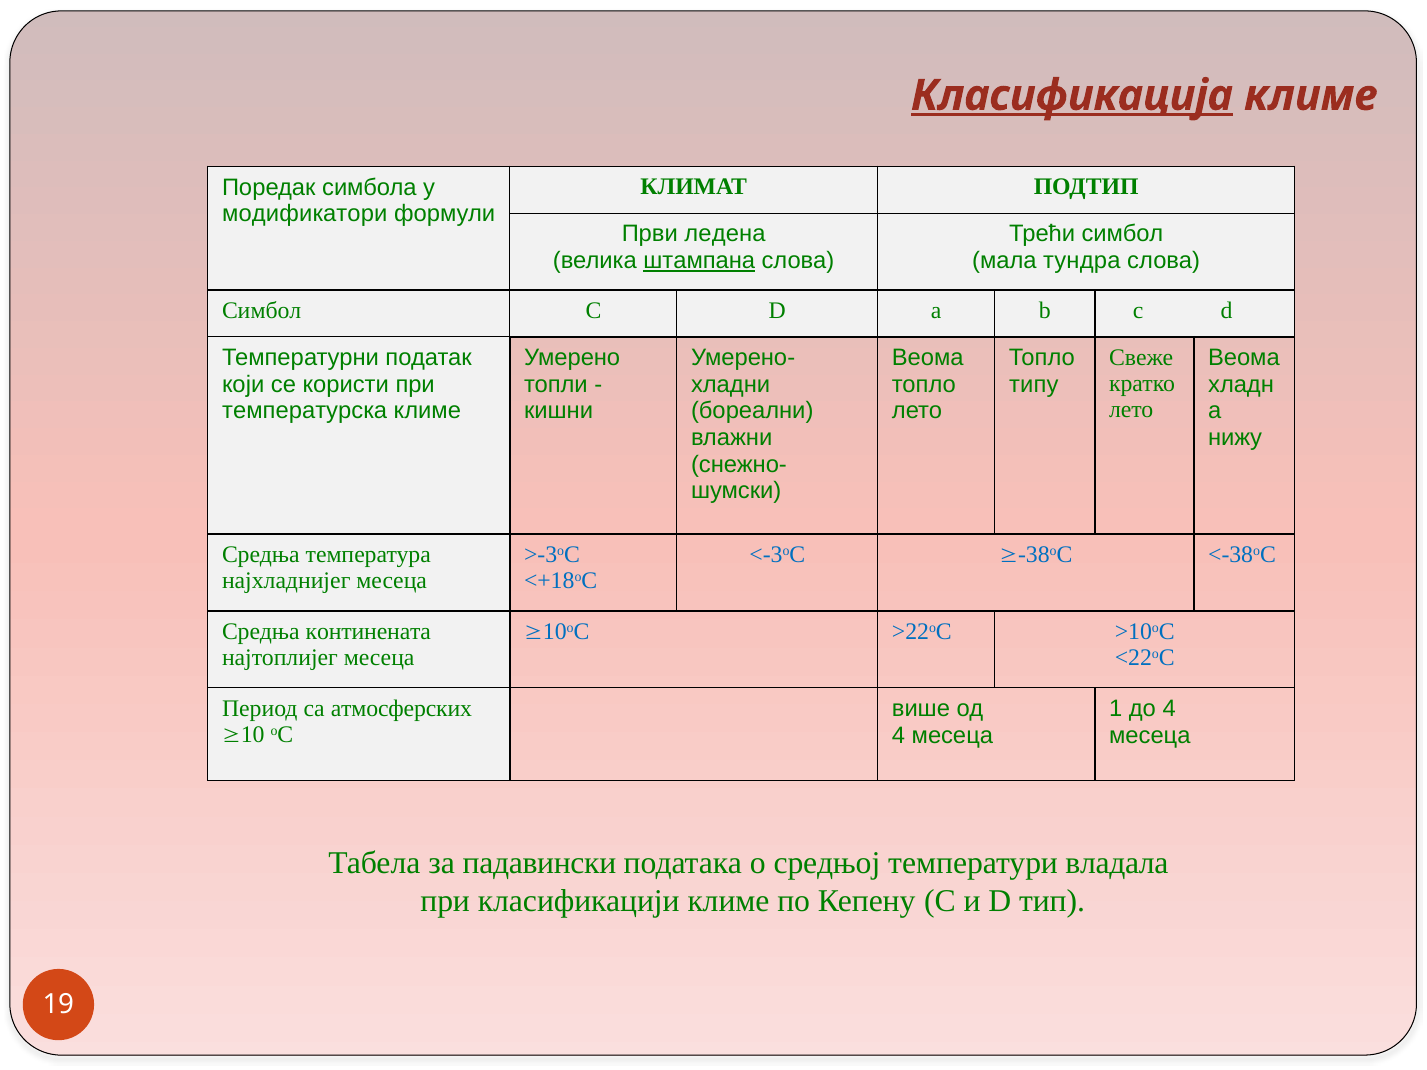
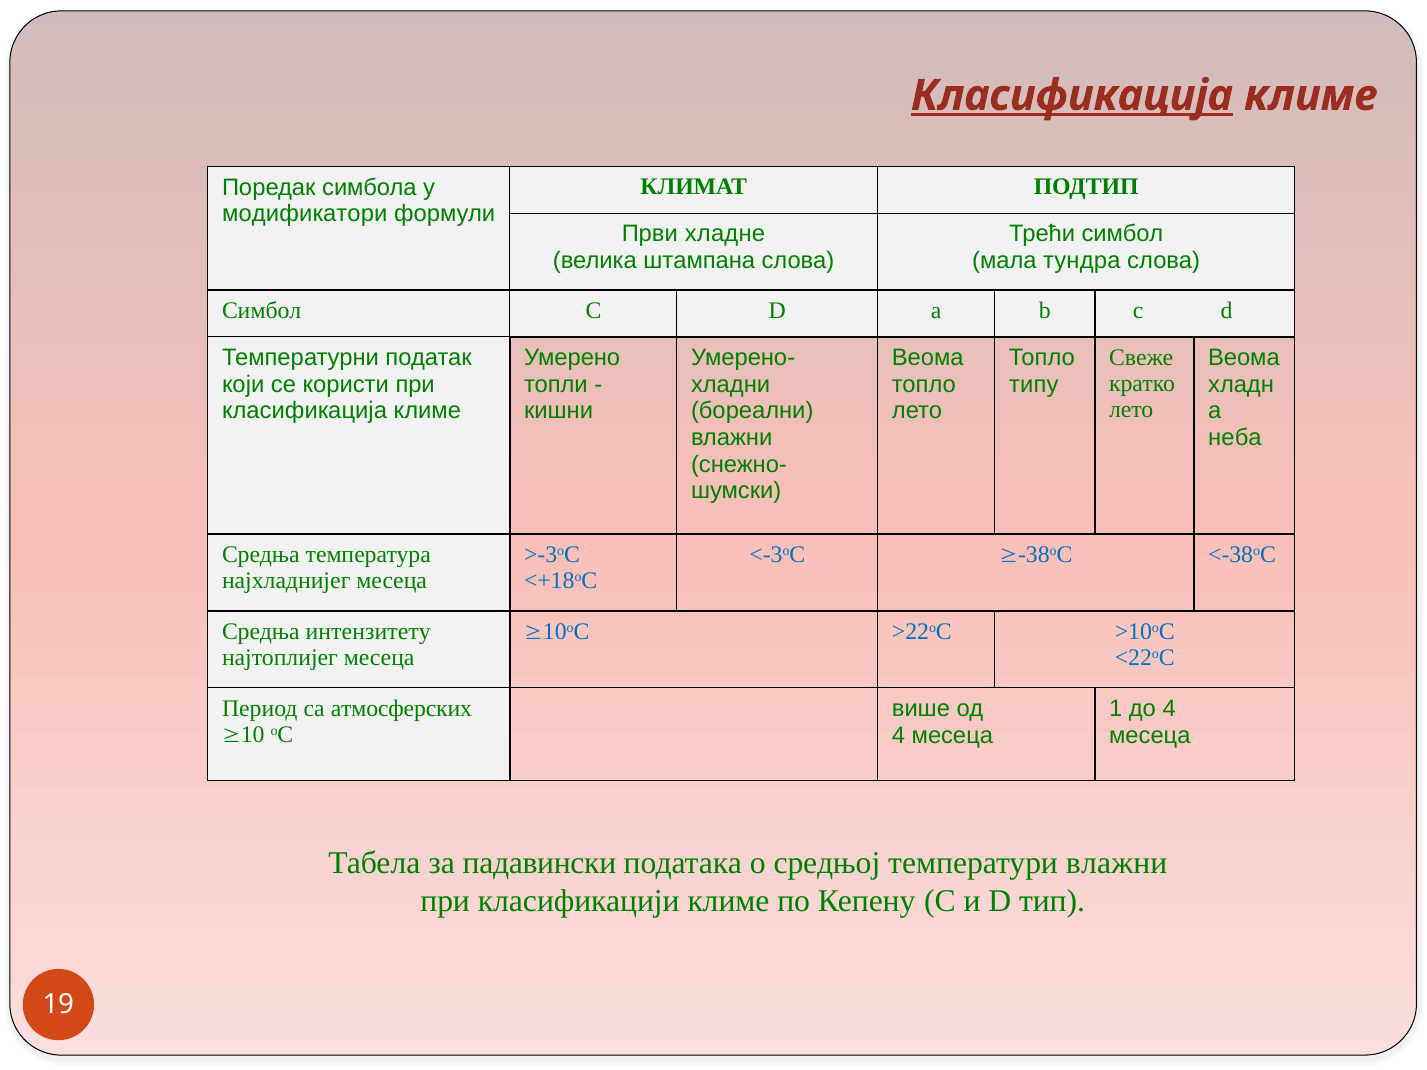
ледена: ледена -> хладне
штампана underline: present -> none
температурска at (305, 411): температурска -> класификација
нижу: нижу -> неба
континената: континената -> интензитету
температури владала: владала -> влажни
